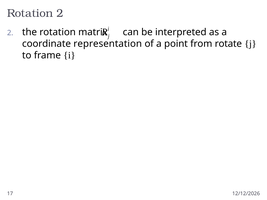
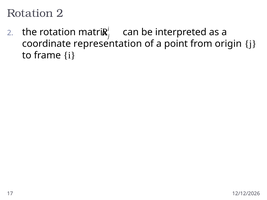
rotate: rotate -> origin
